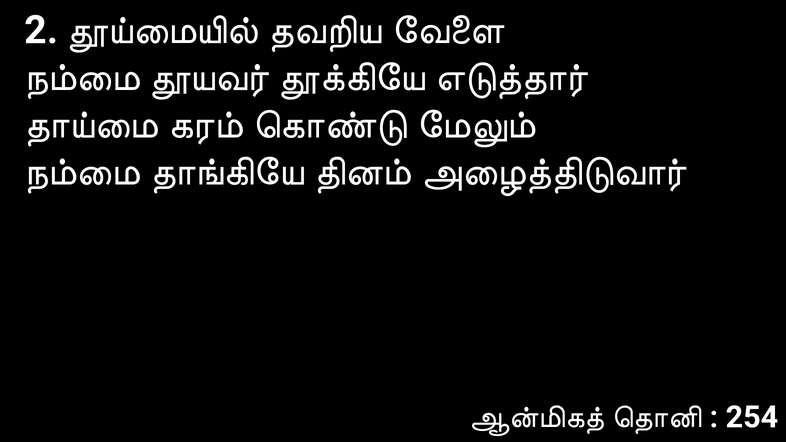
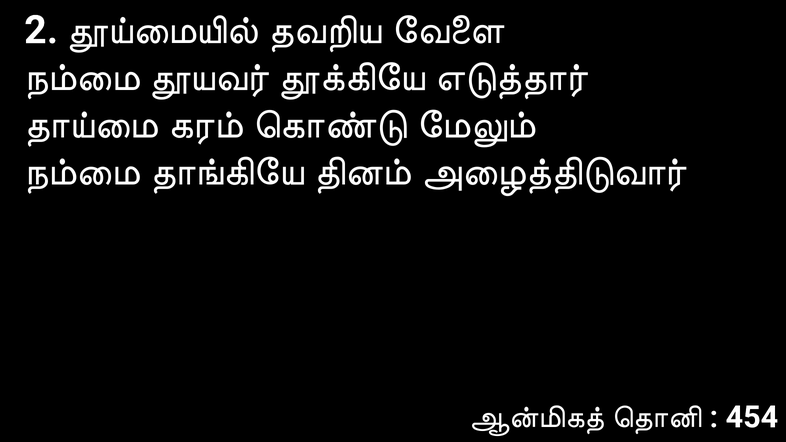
254: 254 -> 454
